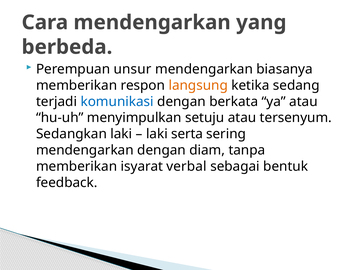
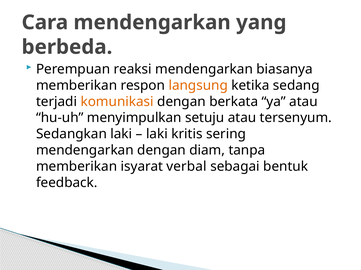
unsur: unsur -> reaksi
komunikasi colour: blue -> orange
serta: serta -> kritis
